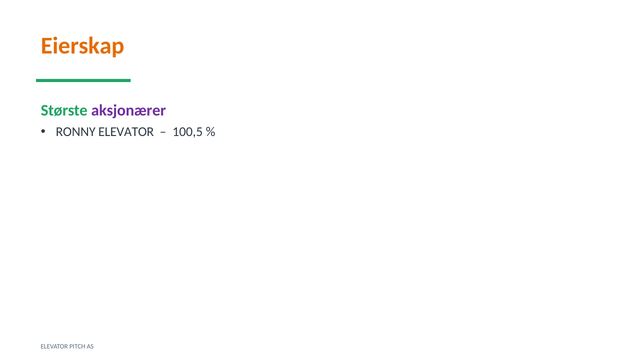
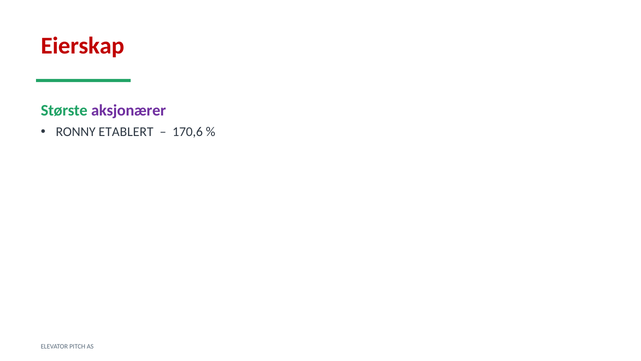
Eierskap colour: orange -> red
RONNY ELEVATOR: ELEVATOR -> ETABLERT
100,5: 100,5 -> 170,6
